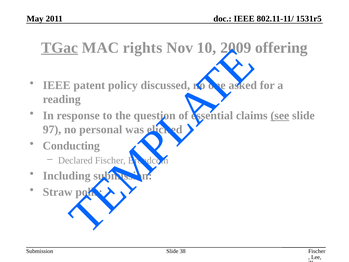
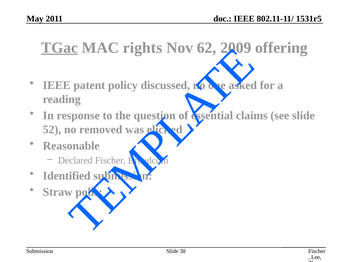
10: 10 -> 62
see underline: present -> none
97: 97 -> 52
personal: personal -> removed
Conducting: Conducting -> Reasonable
Including: Including -> Identified
